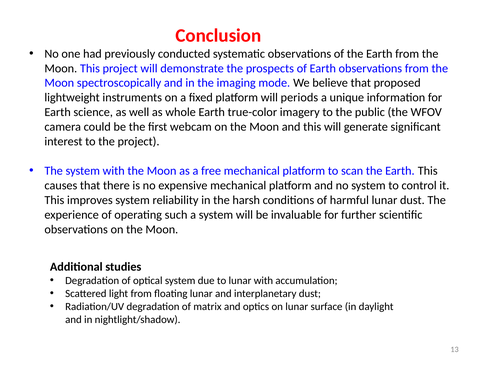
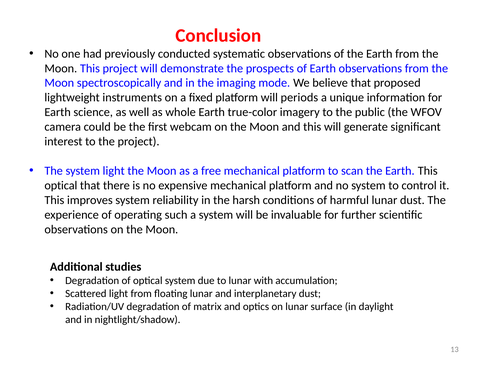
system with: with -> light
causes at (61, 185): causes -> optical
